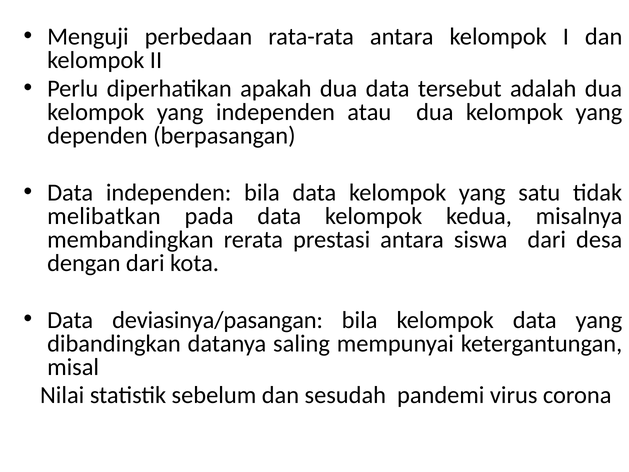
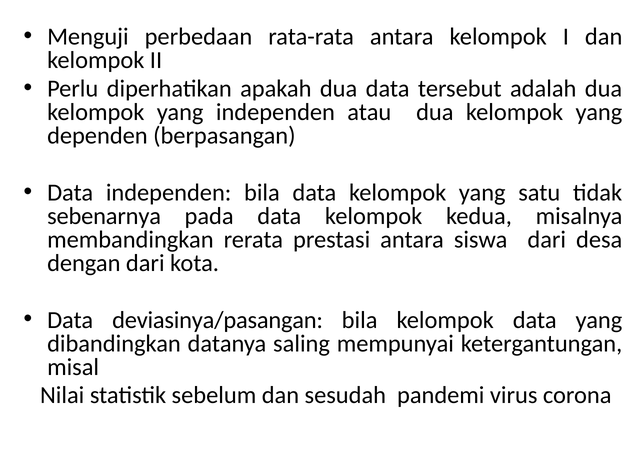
melibatkan: melibatkan -> sebenarnya
